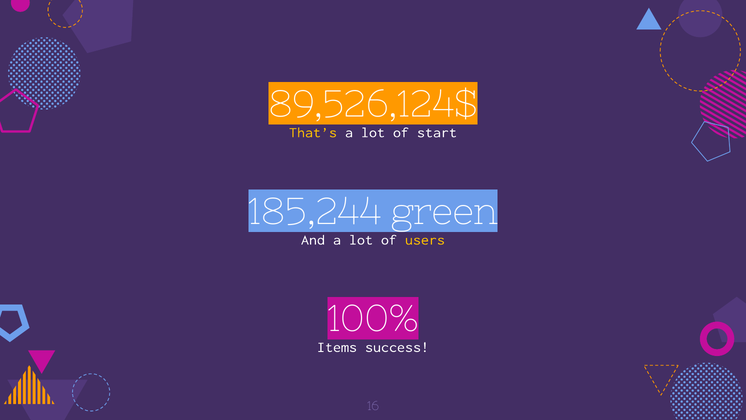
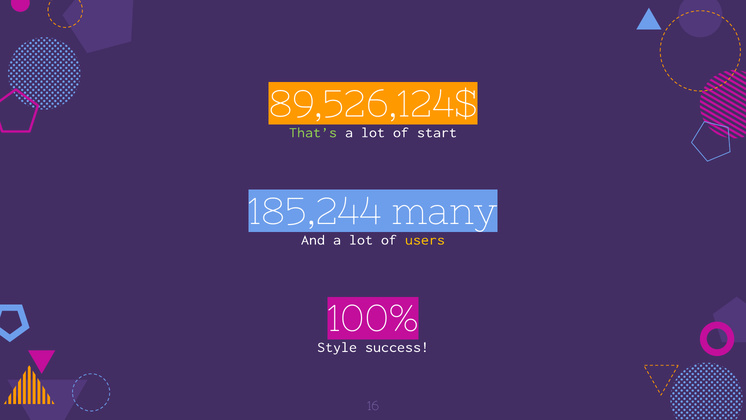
That’s colour: yellow -> light green
green: green -> many
Items: Items -> Style
